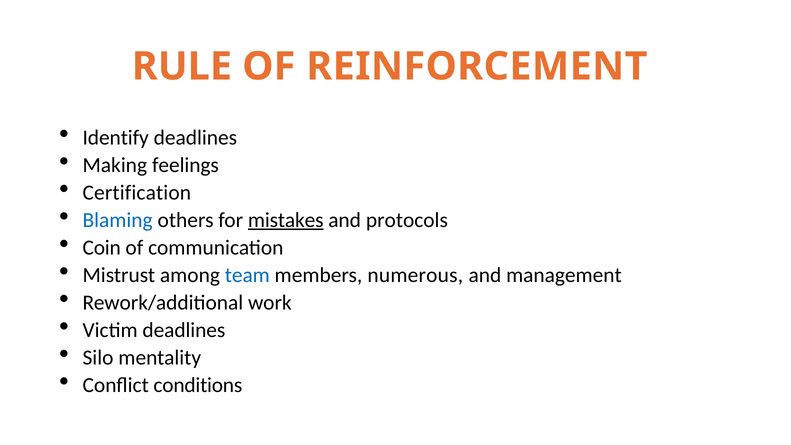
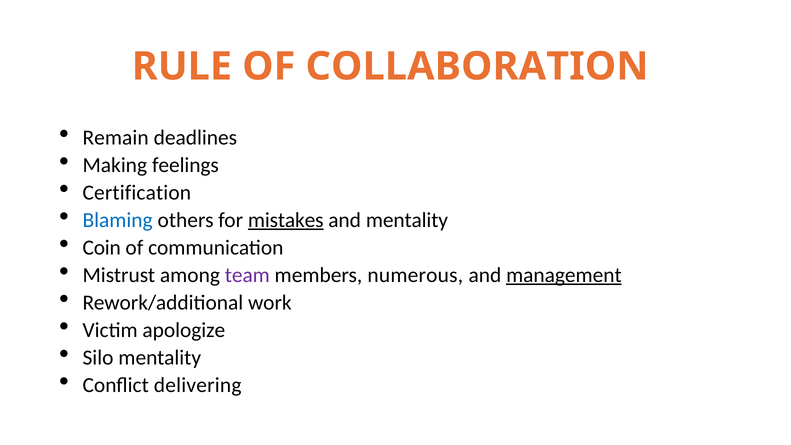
REINFORCEMENT: REINFORCEMENT -> COLLABORATION
Identify: Identify -> Remain
and protocols: protocols -> mentality
team colour: blue -> purple
management underline: none -> present
Victim deadlines: deadlines -> apologize
conditions: conditions -> delivering
